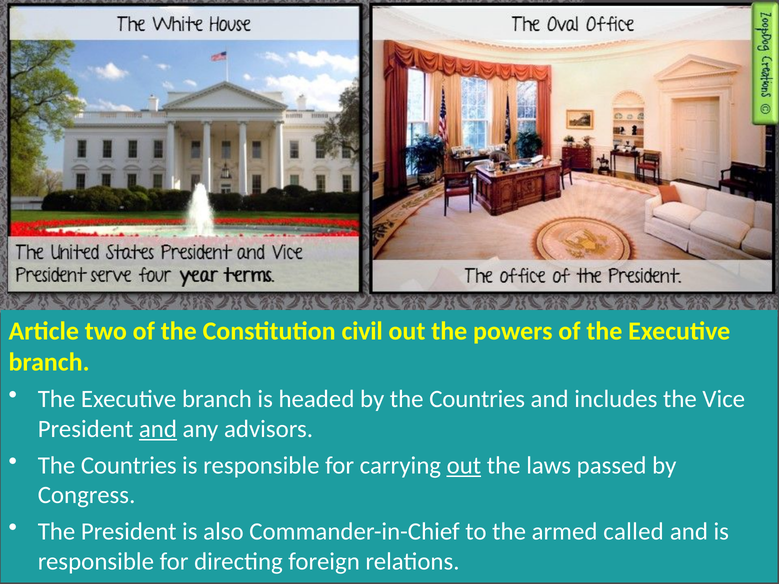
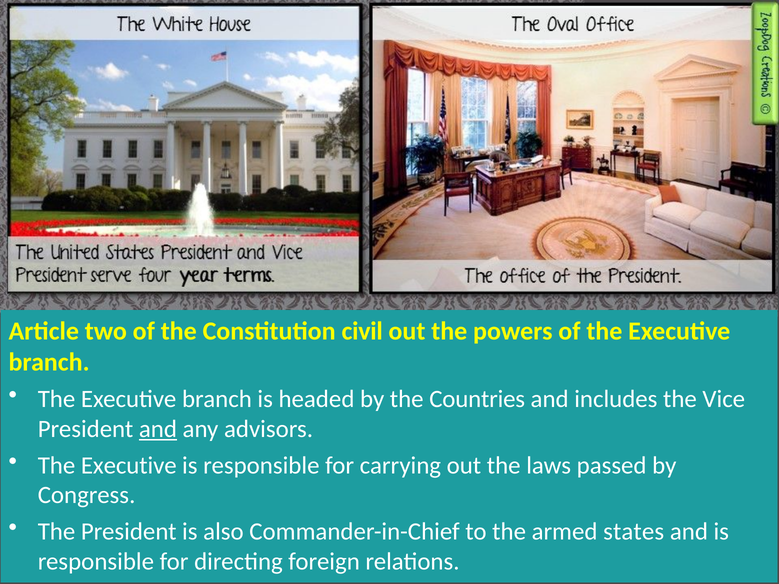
Countries at (129, 466): Countries -> Executive
out at (464, 466) underline: present -> none
called: called -> states
